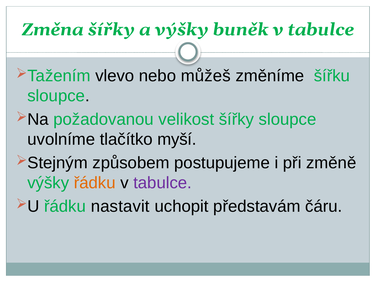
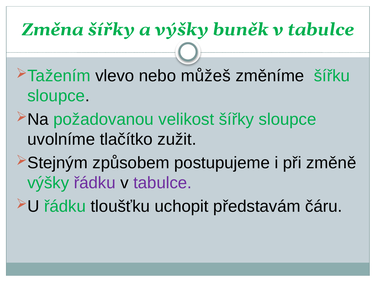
myší: myší -> zužit
řádku at (95, 183) colour: orange -> purple
nastavit: nastavit -> tloušťku
